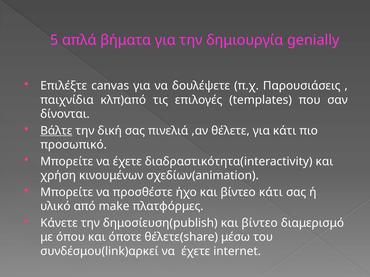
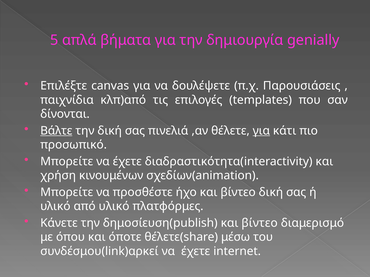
για at (261, 131) underline: none -> present
βίντεο κάτι: κάτι -> δική
από make: make -> υλικό
